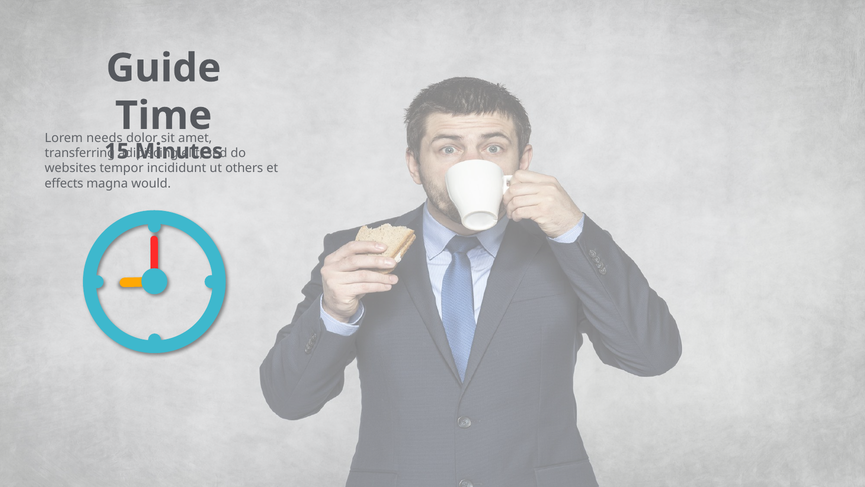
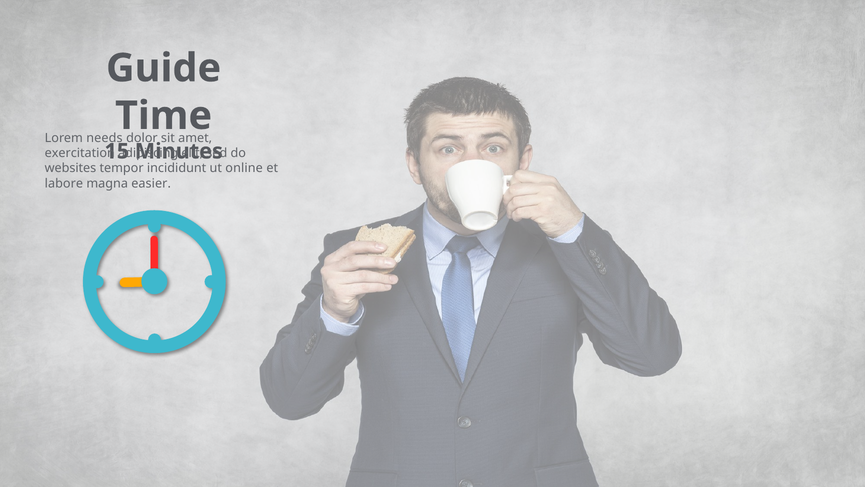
transferring: transferring -> exercitation
others: others -> online
effects: effects -> labore
would: would -> easier
